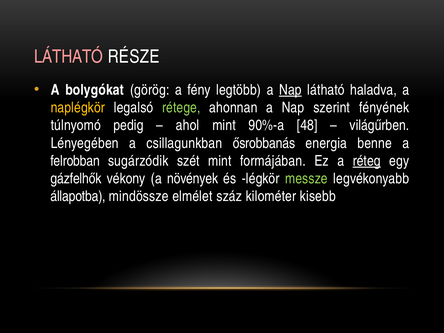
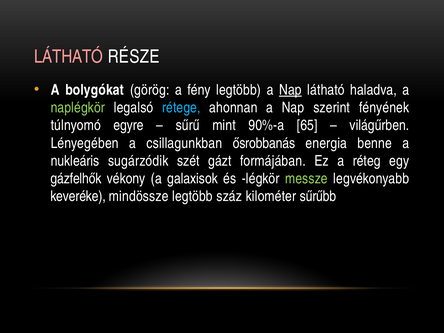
naplégkör colour: yellow -> light green
rétege colour: light green -> light blue
pedig: pedig -> egyre
ahol: ahol -> sűrű
48: 48 -> 65
felrobban: felrobban -> nukleáris
szét mint: mint -> gázt
réteg underline: present -> none
növények: növények -> galaxisok
állapotba: állapotba -> keveréke
mindössze elmélet: elmélet -> legtöbb
kisebb: kisebb -> sűrűbb
